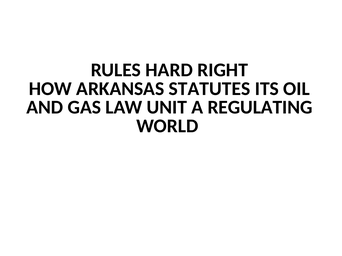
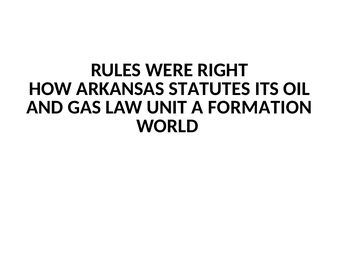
HARD: HARD -> WERE
REGULATING: REGULATING -> FORMATION
